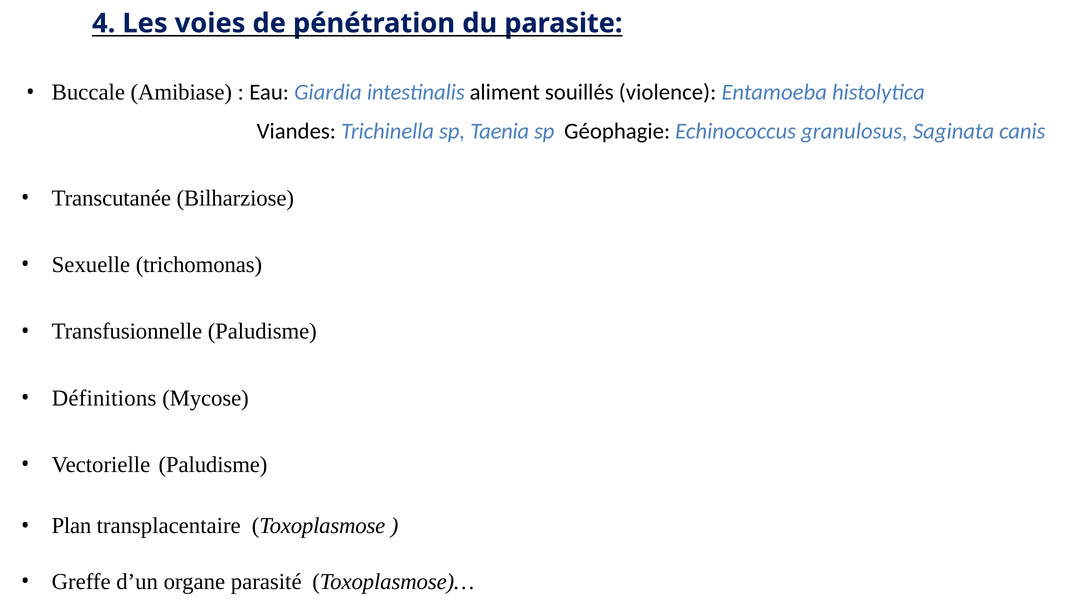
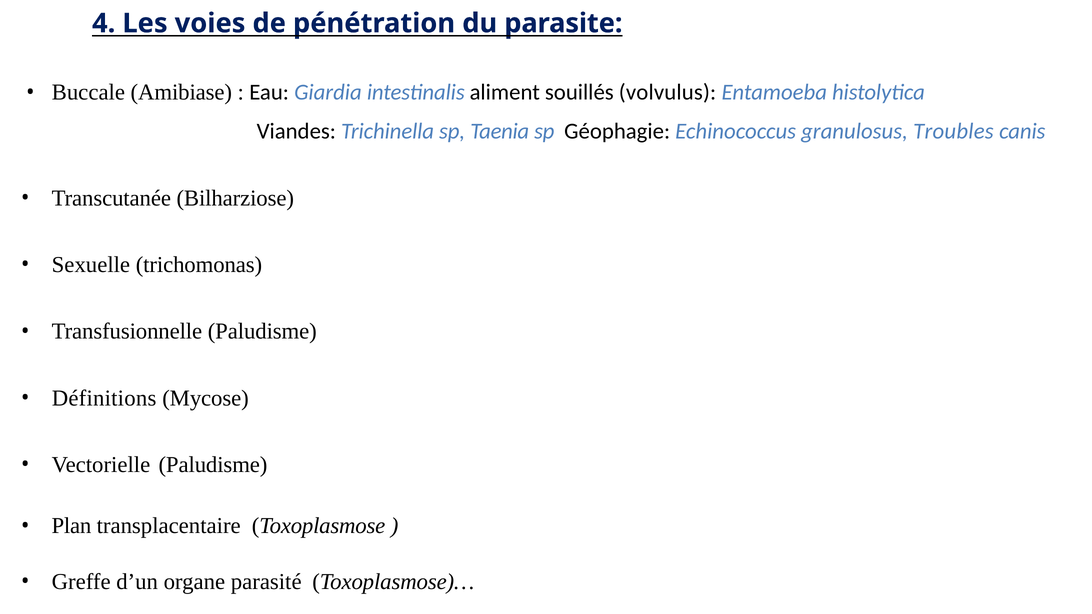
violence: violence -> volvulus
Saginata: Saginata -> Troubles
